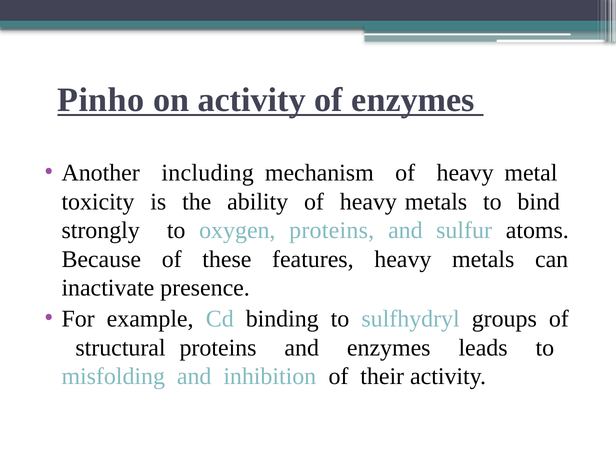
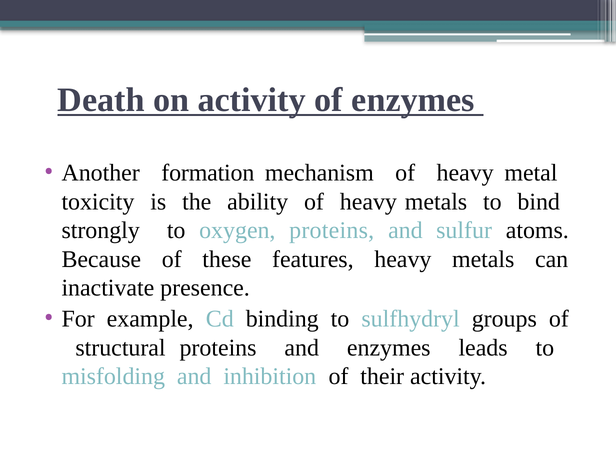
Pinho: Pinho -> Death
including: including -> formation
